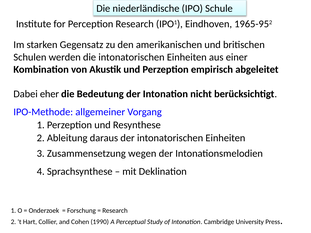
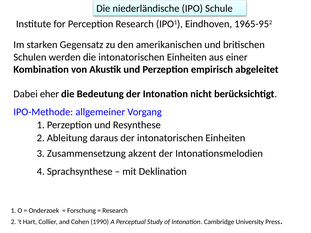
wegen: wegen -> akzent
